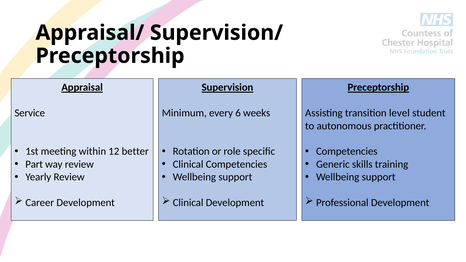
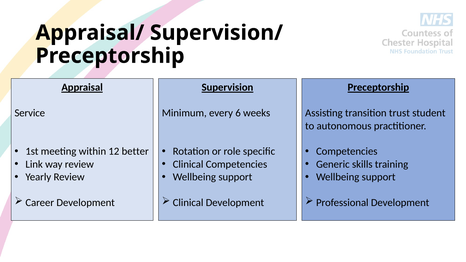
level: level -> trust
Part: Part -> Link
